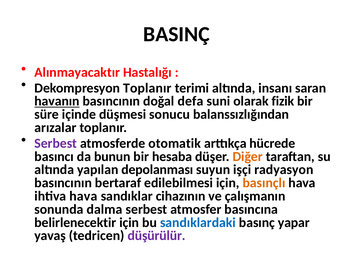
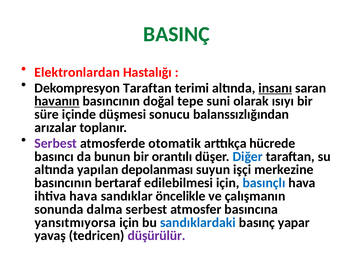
BASINÇ colour: black -> green
Alınmayacaktır: Alınmayacaktır -> Elektronlardan
Dekompresyon Toplanır: Toplanır -> Taraftan
insanı underline: none -> present
defa: defa -> tepe
fizik: fizik -> ısıyı
hesaba: hesaba -> orantılı
Diğer colour: orange -> blue
radyasyon: radyasyon -> merkezine
basınçlı colour: orange -> blue
cihazının: cihazının -> öncelikle
belirlenecektir: belirlenecektir -> yansıtmıyorsa
